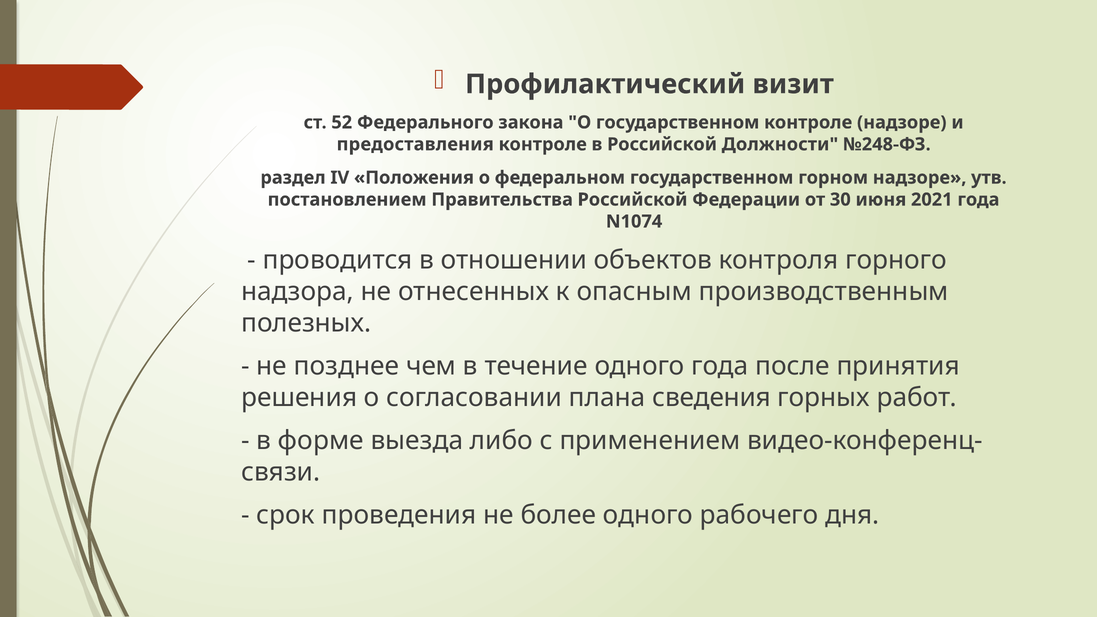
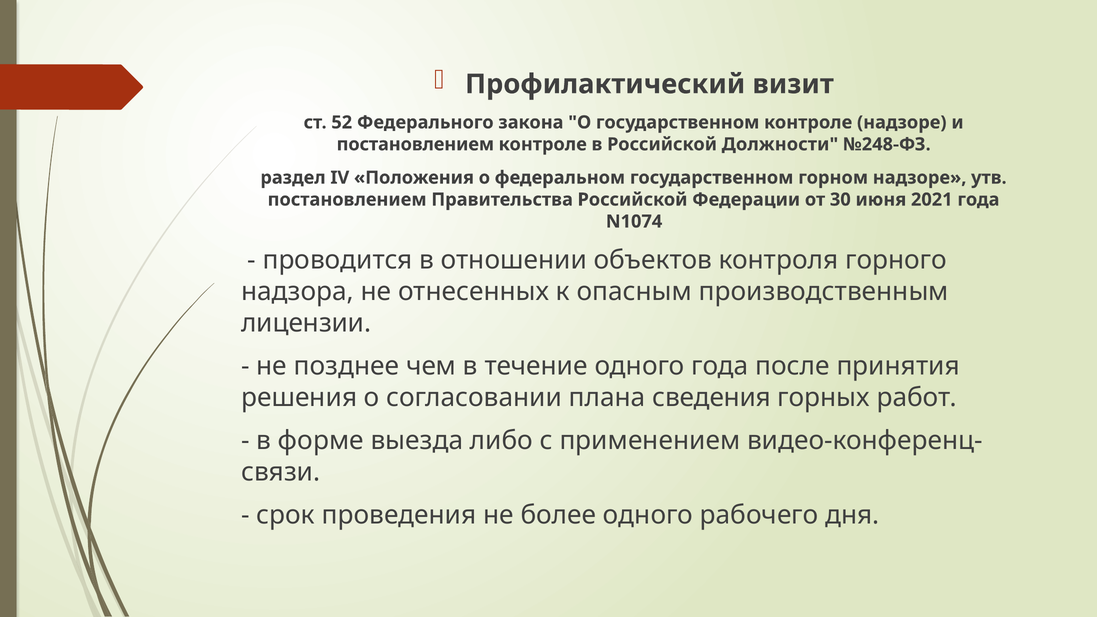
предоставления at (415, 144): предоставления -> постановлением
полезных: полезных -> лицензии
